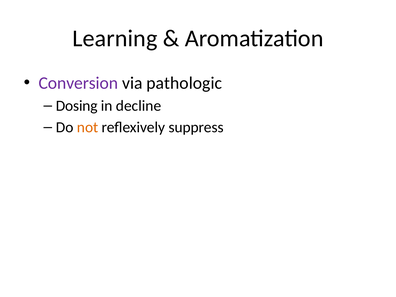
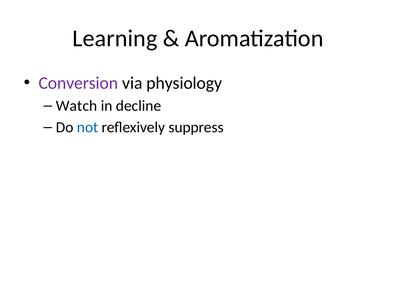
pathologic: pathologic -> physiology
Dosing: Dosing -> Watch
not colour: orange -> blue
